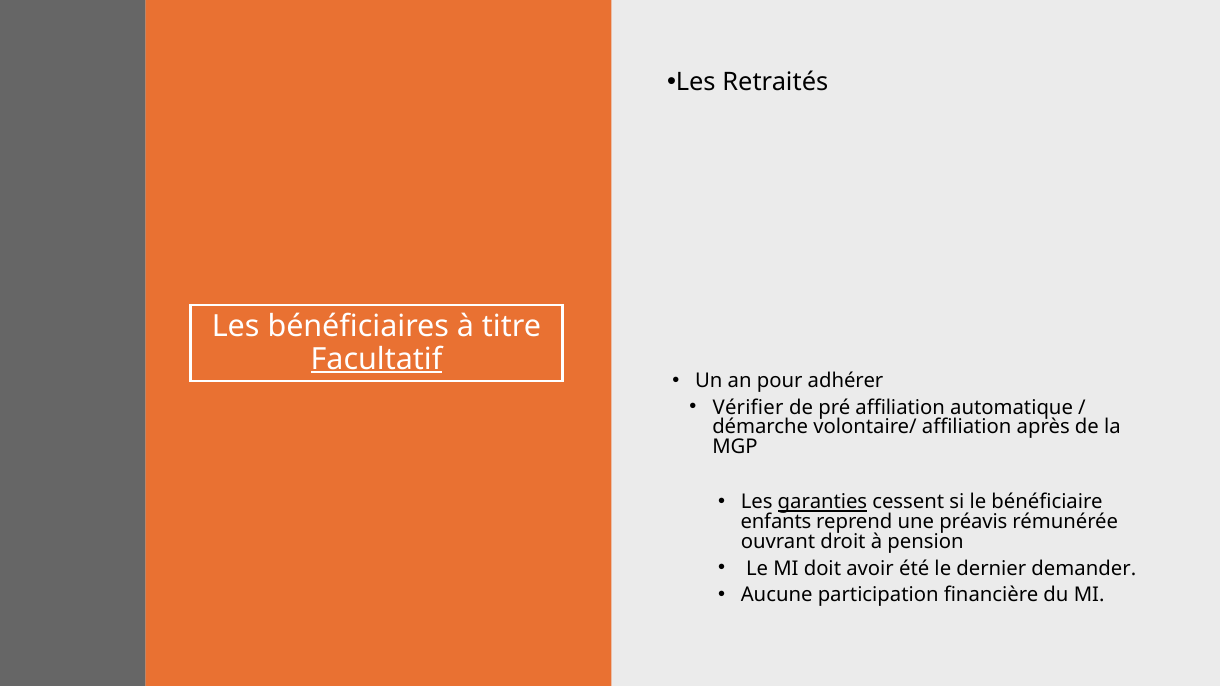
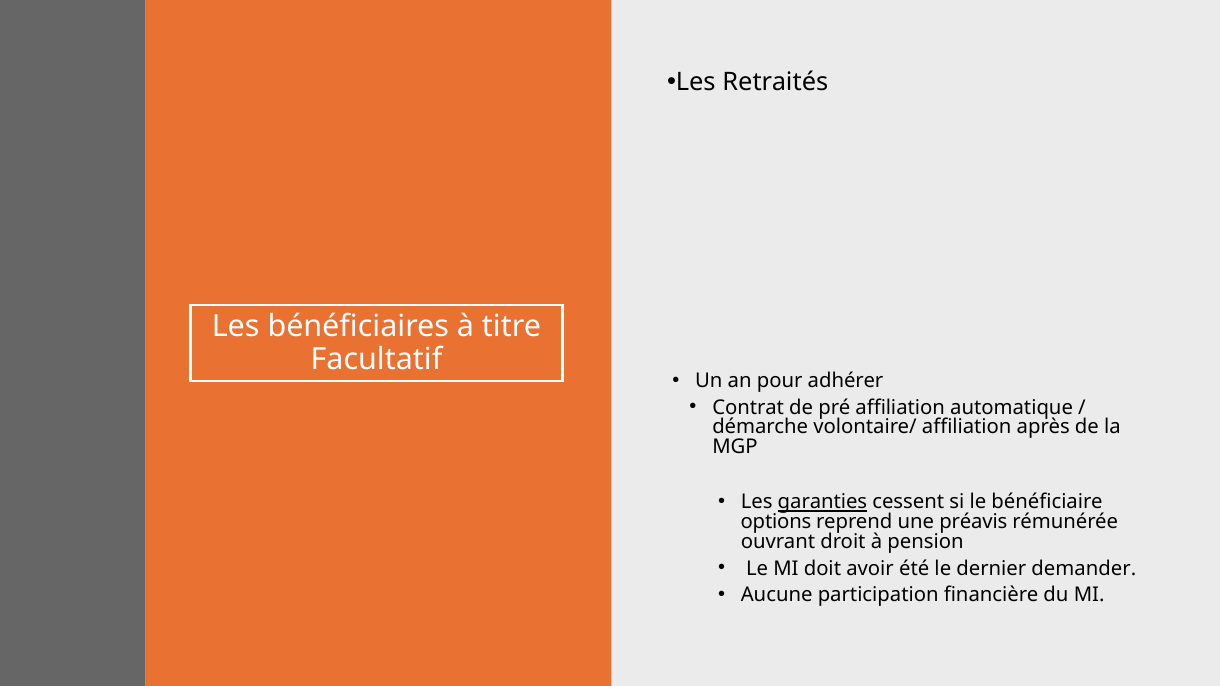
Facultatif underline: present -> none
Vérifier: Vérifier -> Contrat
enfants: enfants -> options
